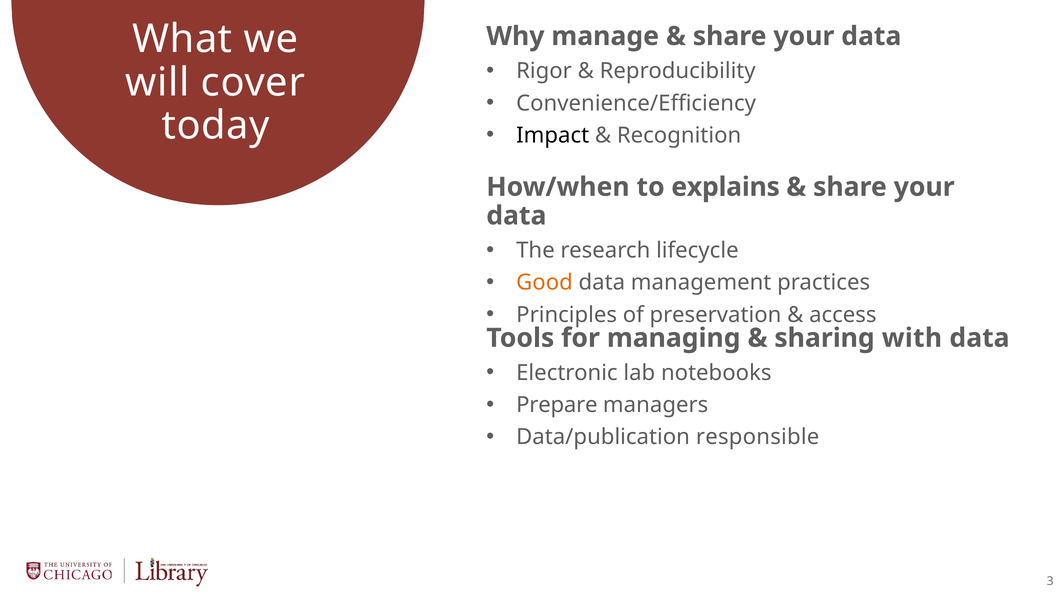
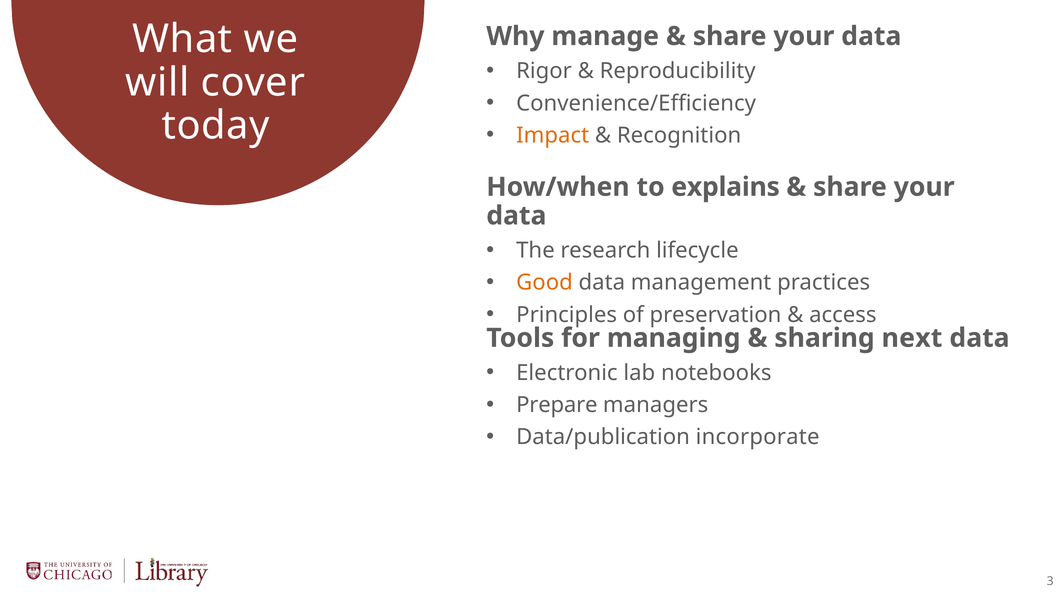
Impact colour: black -> orange
with: with -> next
responsible: responsible -> incorporate
